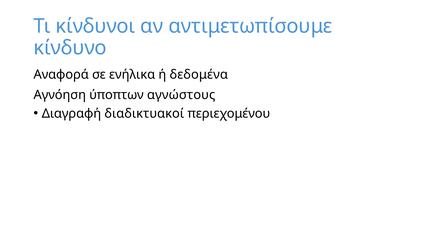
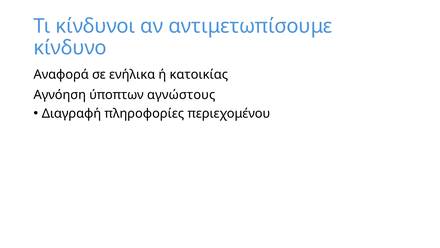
δεδομένα: δεδομένα -> κατοικίας
διαδικτυακοί: διαδικτυακοί -> πληροφορίες
